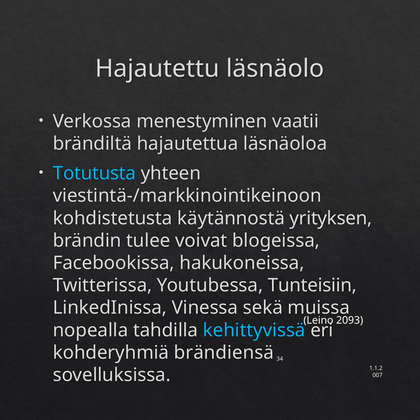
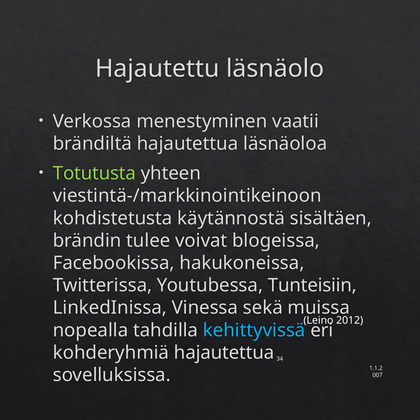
Totutusta colour: light blue -> light green
yrityksen: yrityksen -> sisältäen
2093: 2093 -> 2012
kohderyhmiä brändiensä: brändiensä -> hajautettua
